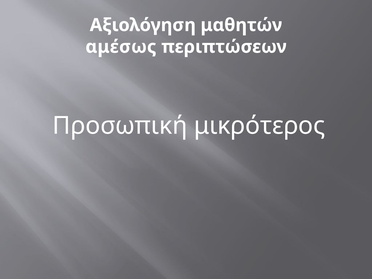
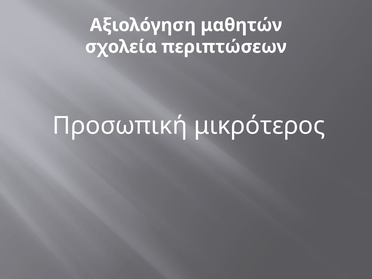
αμέσως: αμέσως -> σχολεία
